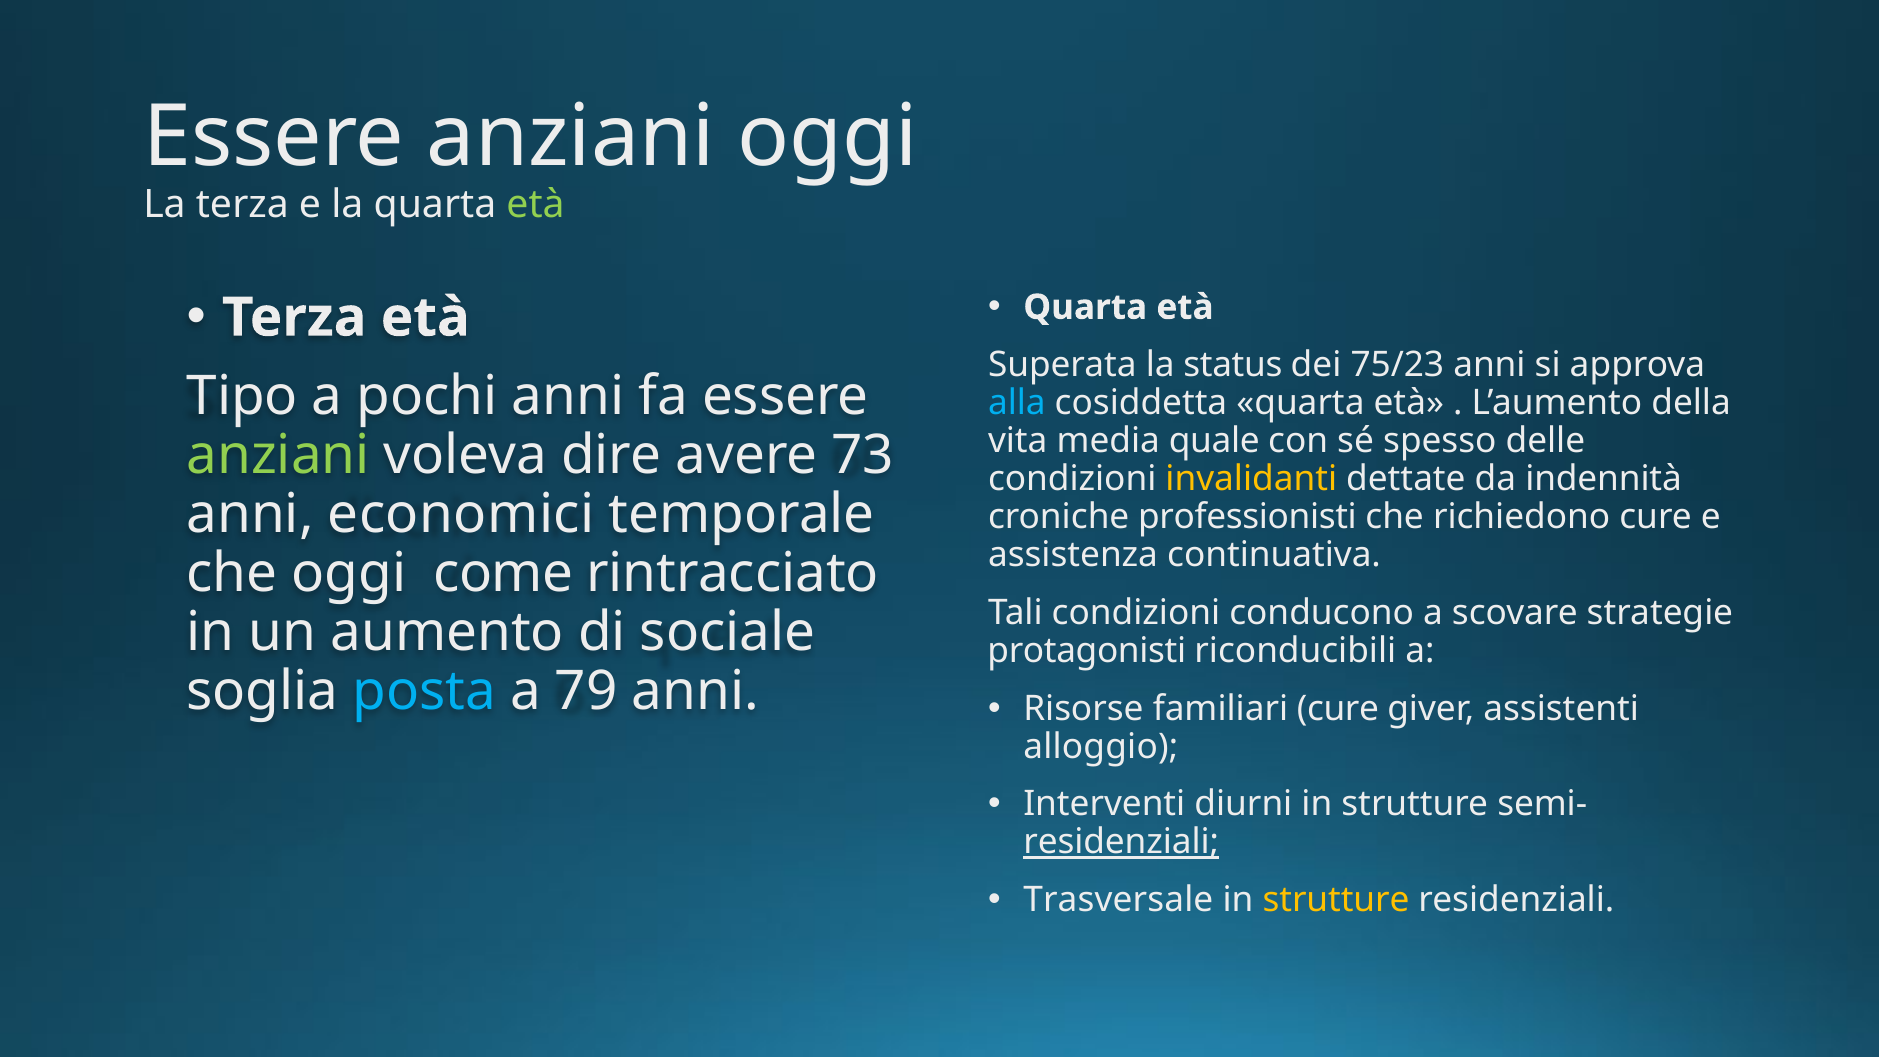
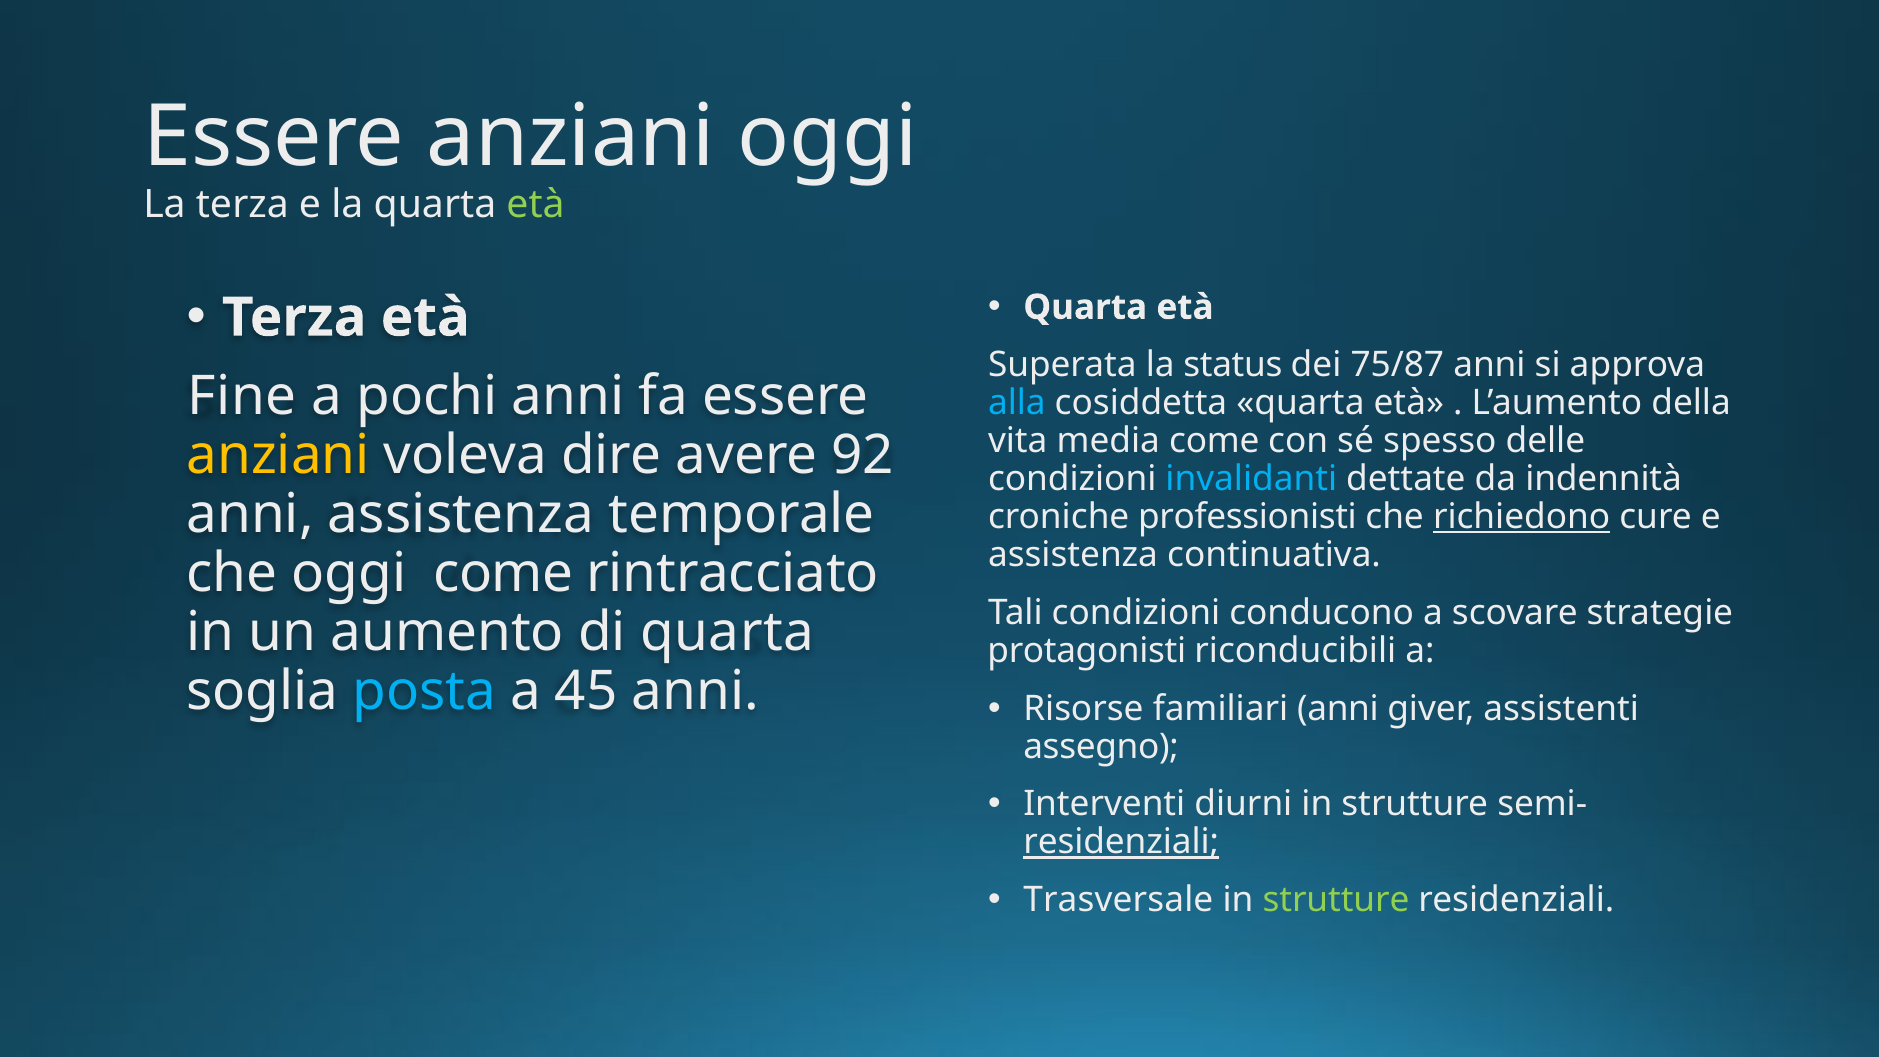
75/23: 75/23 -> 75/87
Tipo: Tipo -> Fine
media quale: quale -> come
anziani at (278, 455) colour: light green -> yellow
73: 73 -> 92
invalidanti colour: yellow -> light blue
anni economici: economici -> assistenza
richiedono underline: none -> present
di sociale: sociale -> quarta
79: 79 -> 45
familiari cure: cure -> anni
alloggio: alloggio -> assegno
strutture at (1336, 900) colour: yellow -> light green
